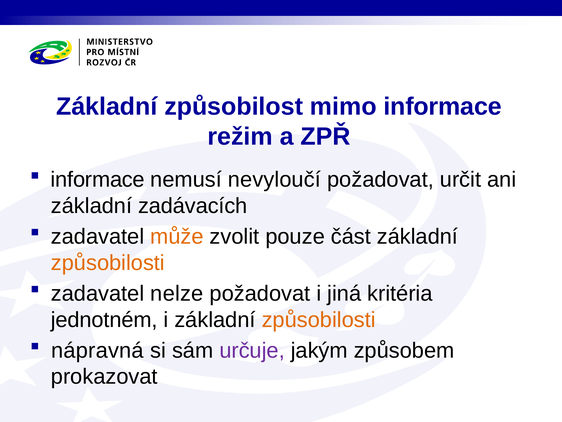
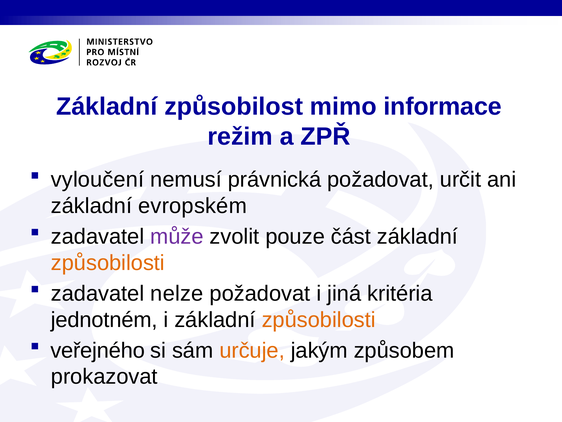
informace at (98, 179): informace -> vyloučení
nevyloučí: nevyloučí -> právnická
zadávacích: zadávacích -> evropském
může colour: orange -> purple
nápravná: nápravná -> veřejného
určuje colour: purple -> orange
